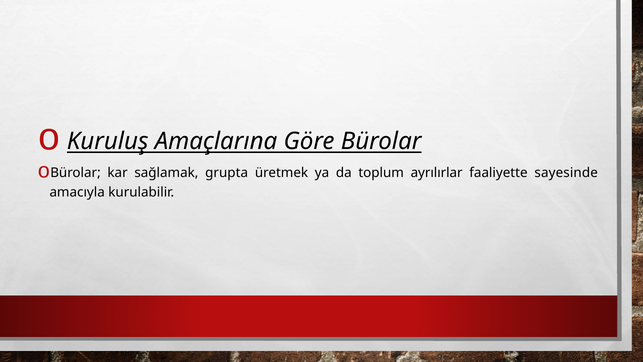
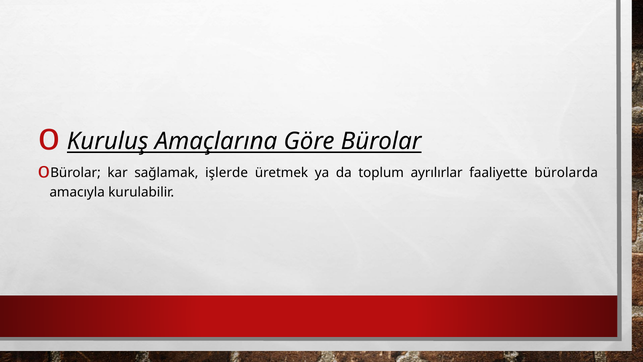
grupta: grupta -> işlerde
sayesinde: sayesinde -> bürolarda
